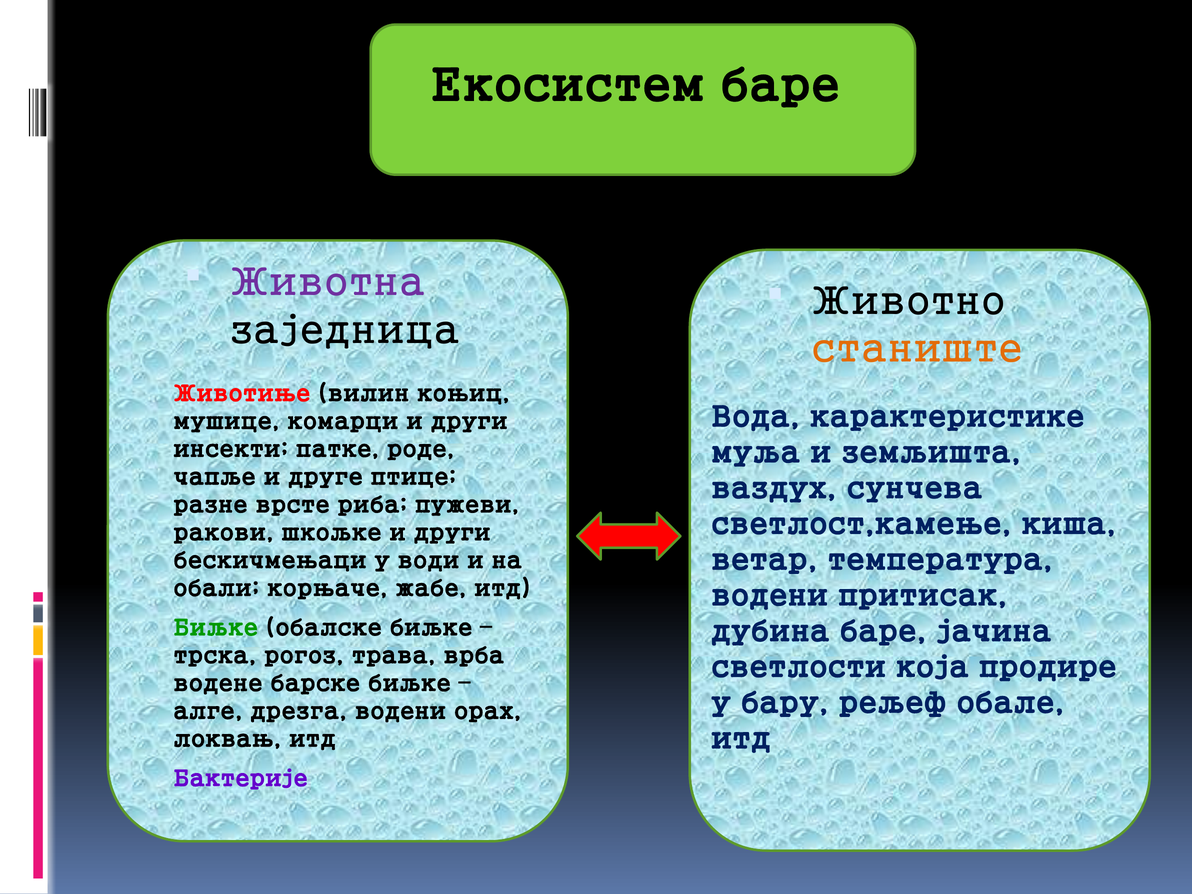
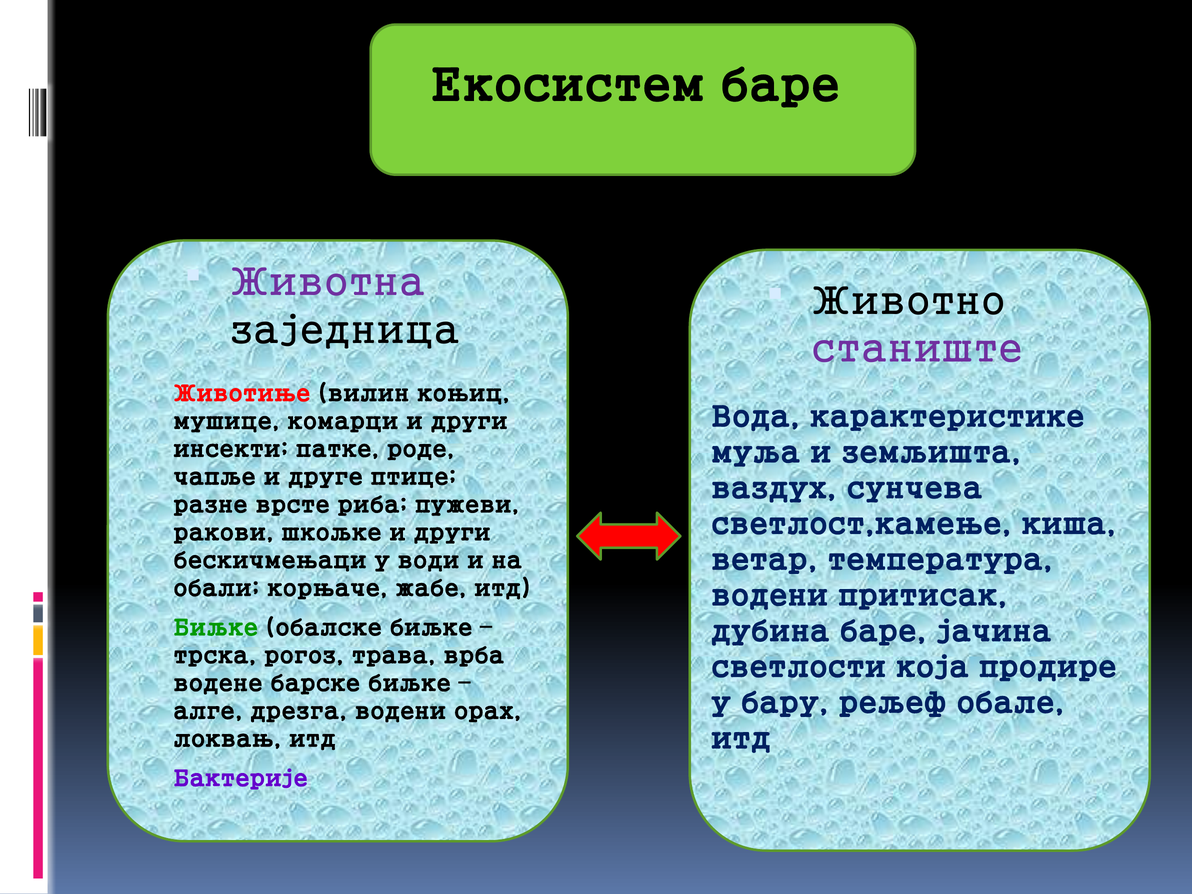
станиште colour: orange -> purple
